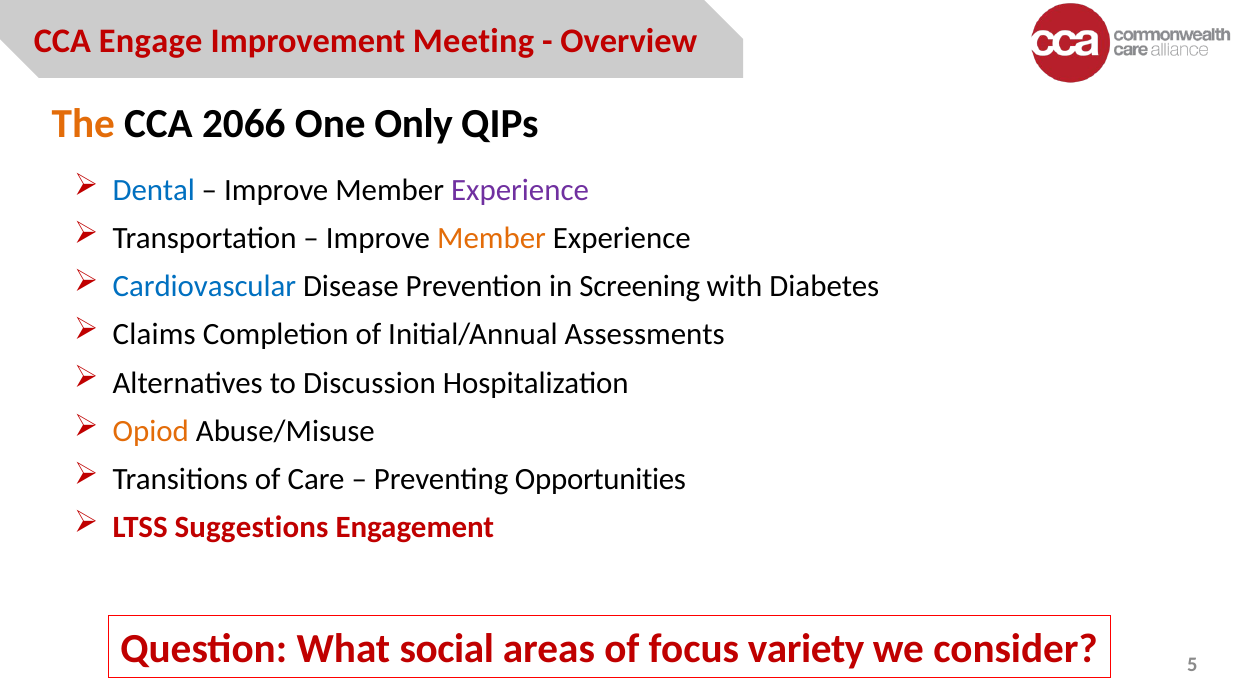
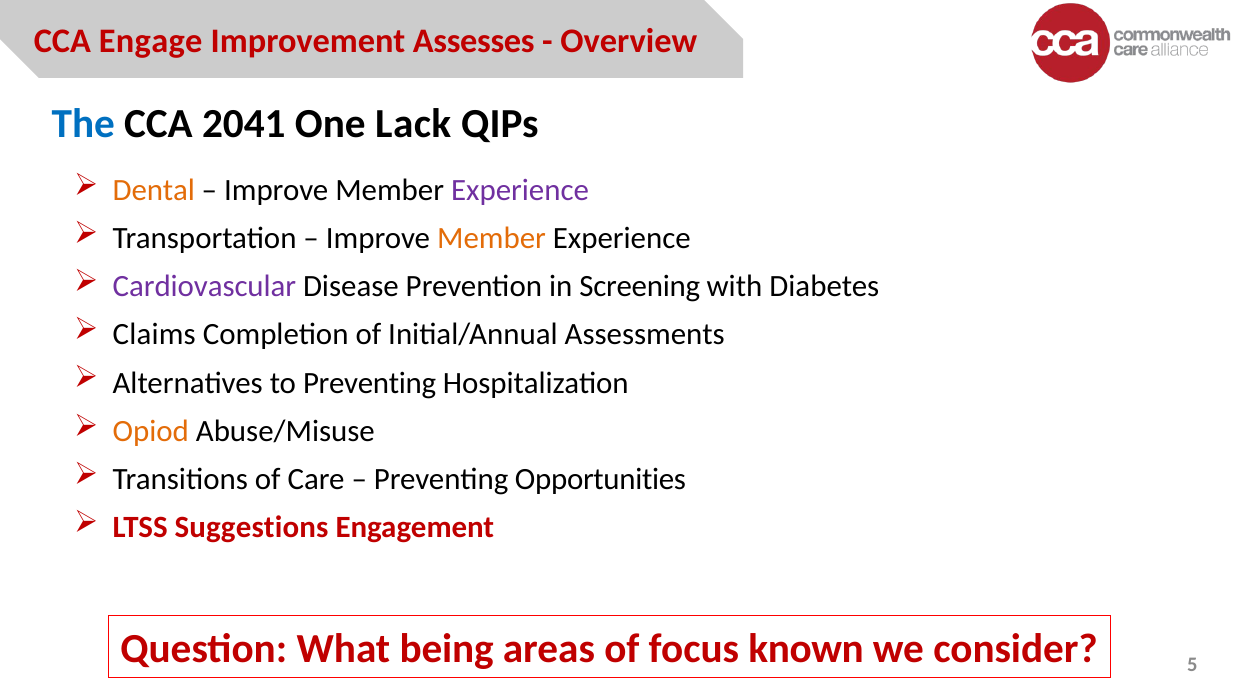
Meeting: Meeting -> Assesses
The colour: orange -> blue
2066: 2066 -> 2041
Only: Only -> Lack
Dental colour: blue -> orange
Cardiovascular colour: blue -> purple
to Discussion: Discussion -> Preventing
social: social -> being
variety: variety -> known
